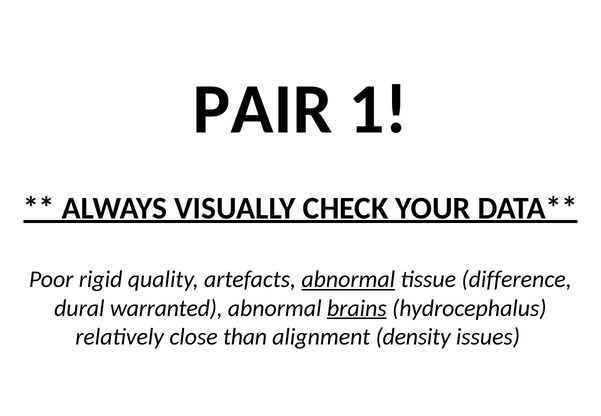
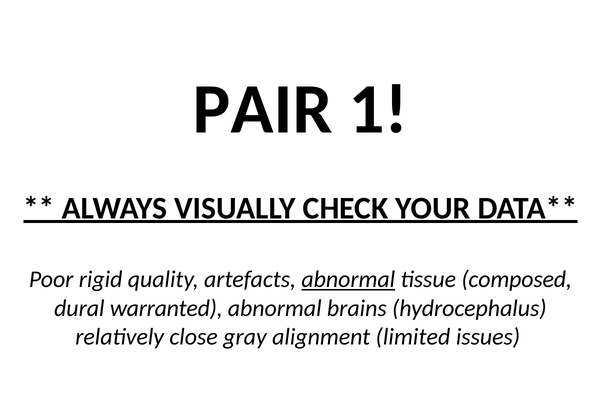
difference: difference -> composed
brains underline: present -> none
than: than -> gray
density: density -> limited
